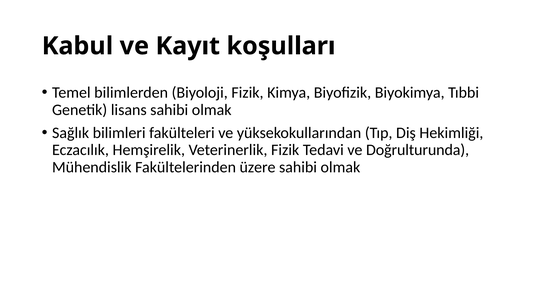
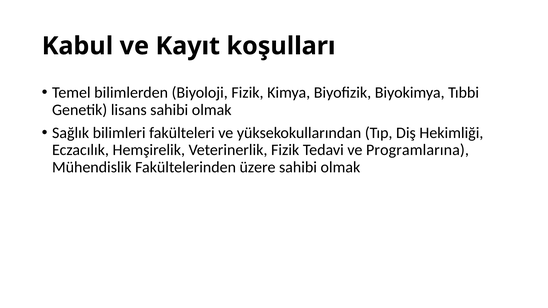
Doğrulturunda: Doğrulturunda -> Programlarına
